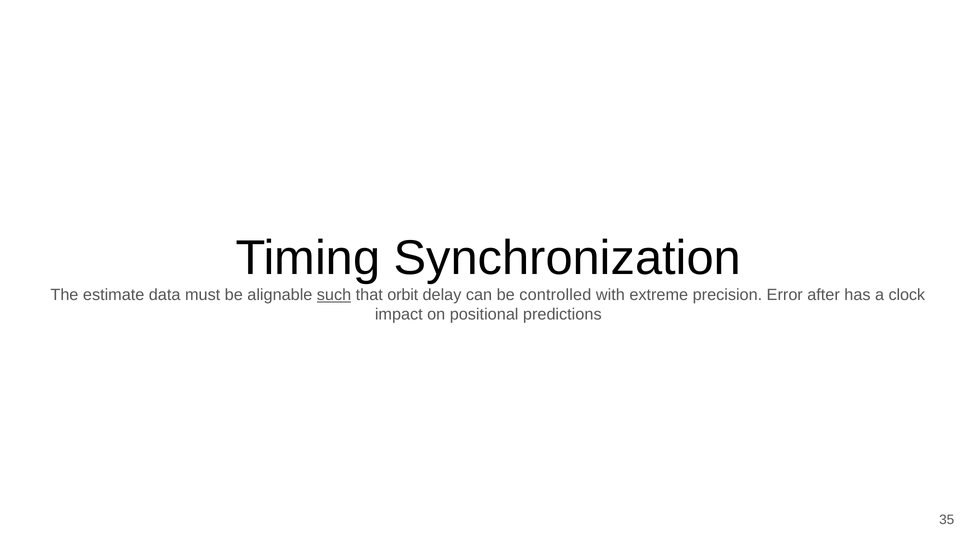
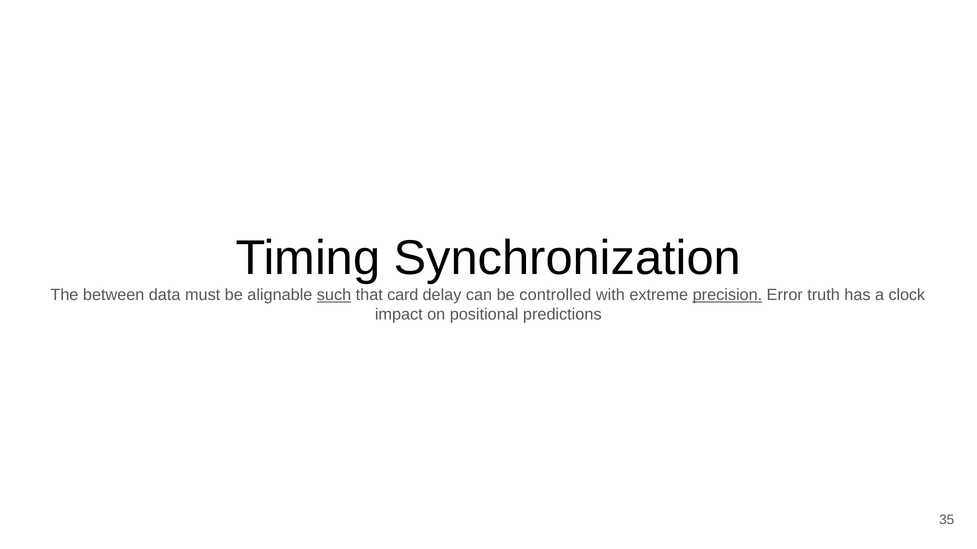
estimate: estimate -> between
orbit: orbit -> card
precision underline: none -> present
after: after -> truth
